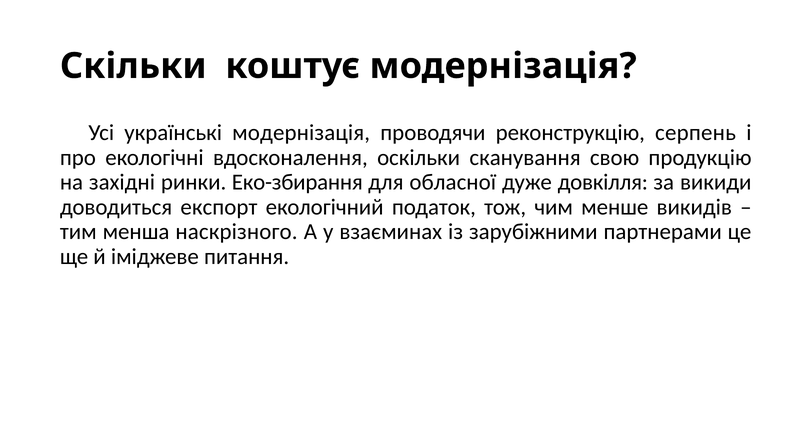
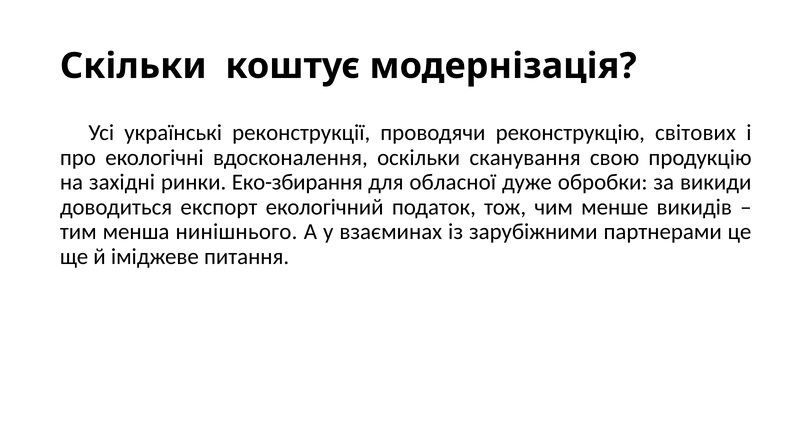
українські модернізація: модернізація -> реконструкції
серпень: серпень -> світових
довкілля: довкілля -> обробки
наскрізного: наскрізного -> нинішнього
